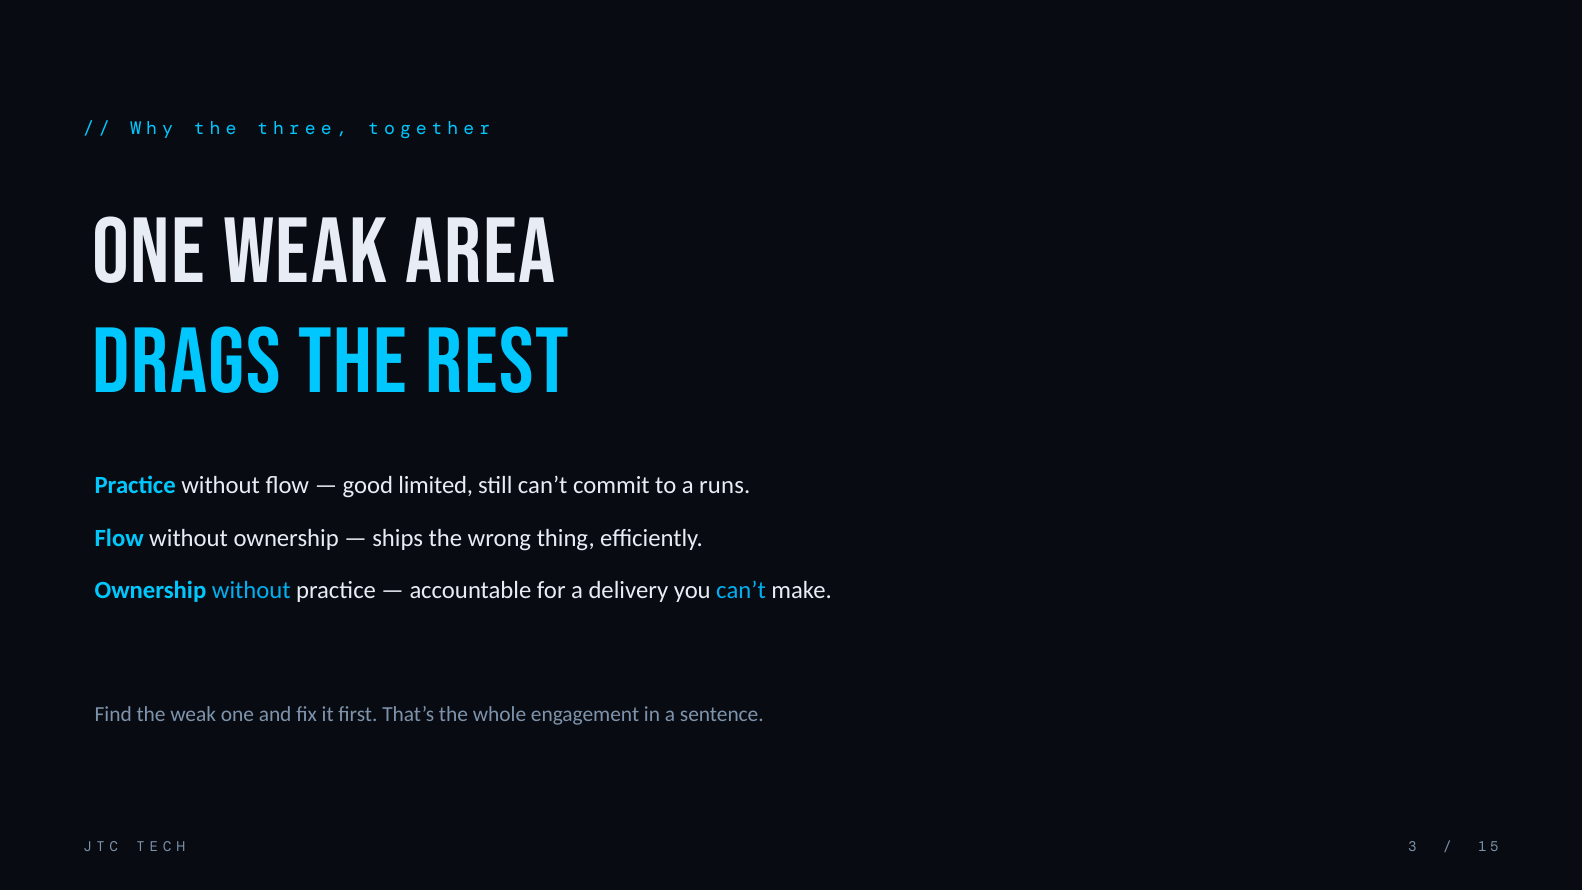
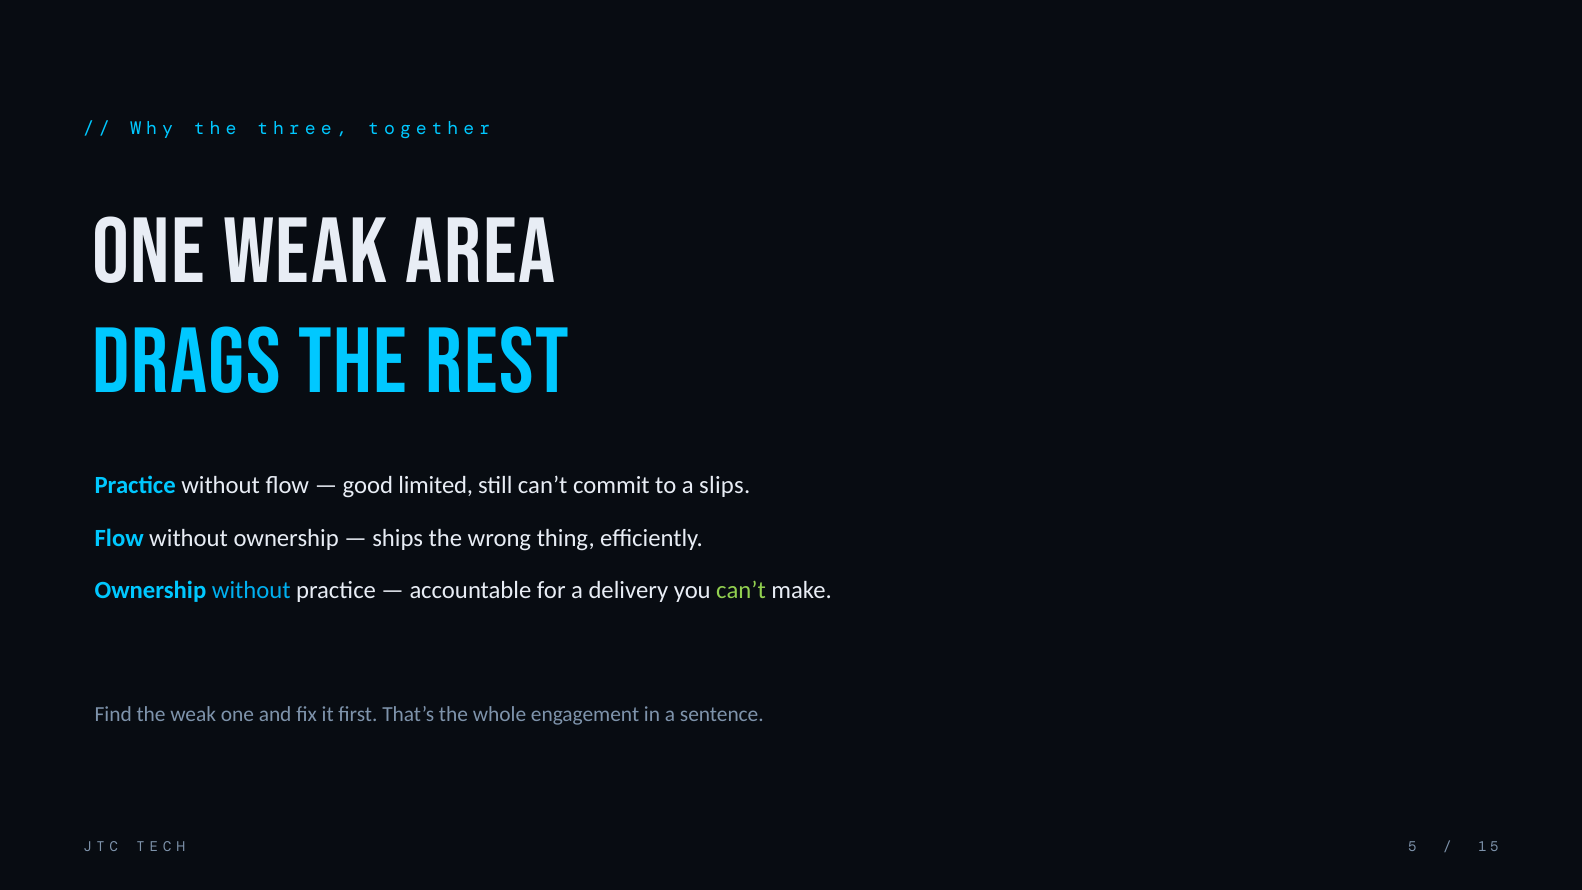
runs: runs -> slips
can’t at (741, 591) colour: light blue -> light green
3: 3 -> 5
